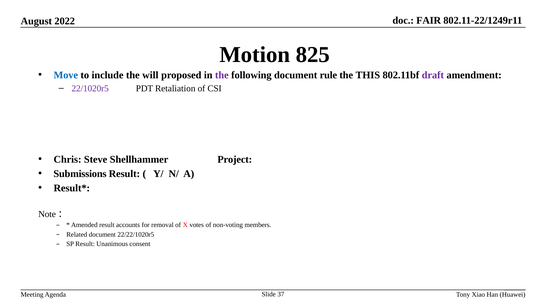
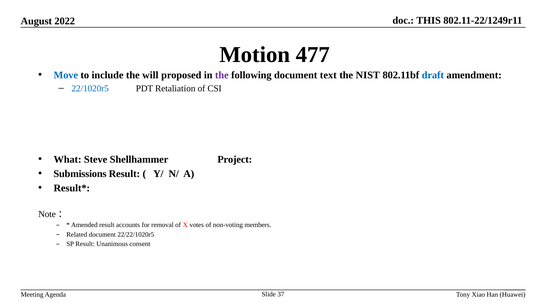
FAIR: FAIR -> THIS
825: 825 -> 477
rule: rule -> text
THIS: THIS -> NIST
draft colour: purple -> blue
22/1020r5 colour: purple -> blue
Chris: Chris -> What
